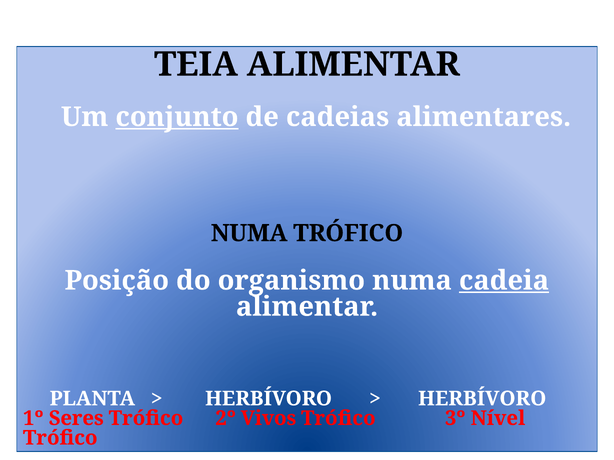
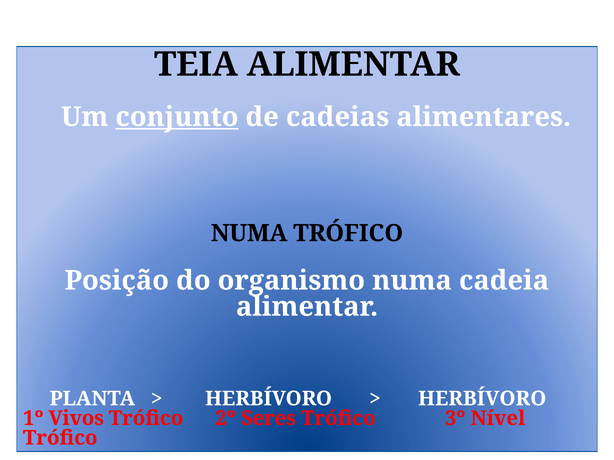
cadeia underline: present -> none
Seres: Seres -> Vivos
Vivos: Vivos -> Seres
